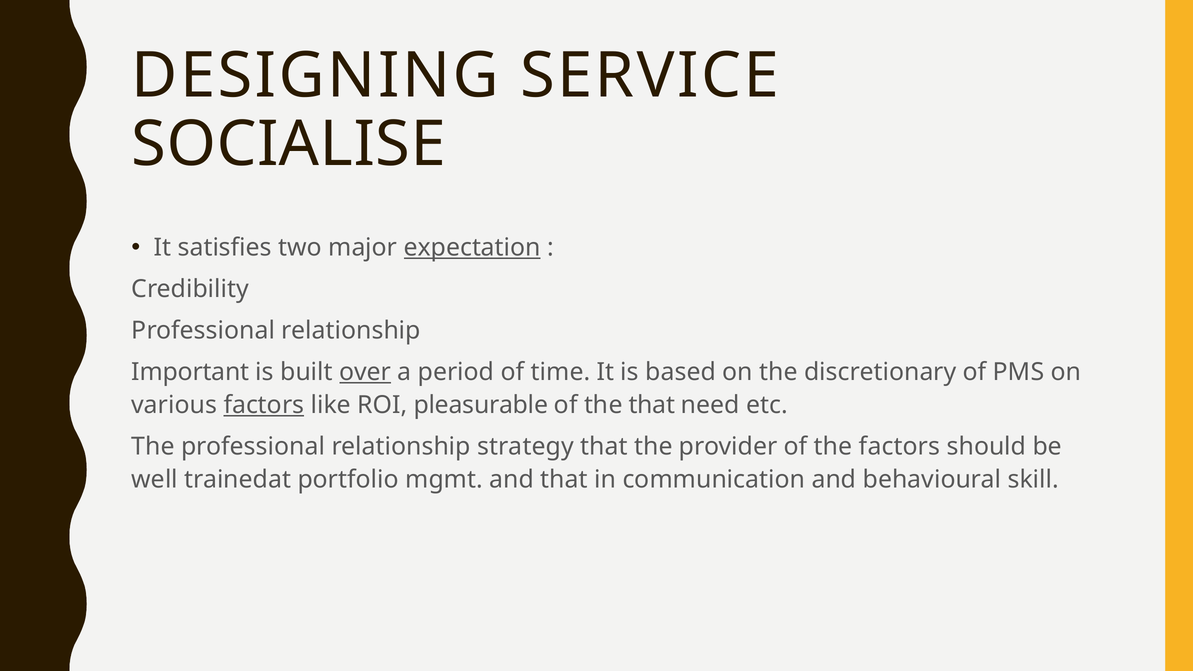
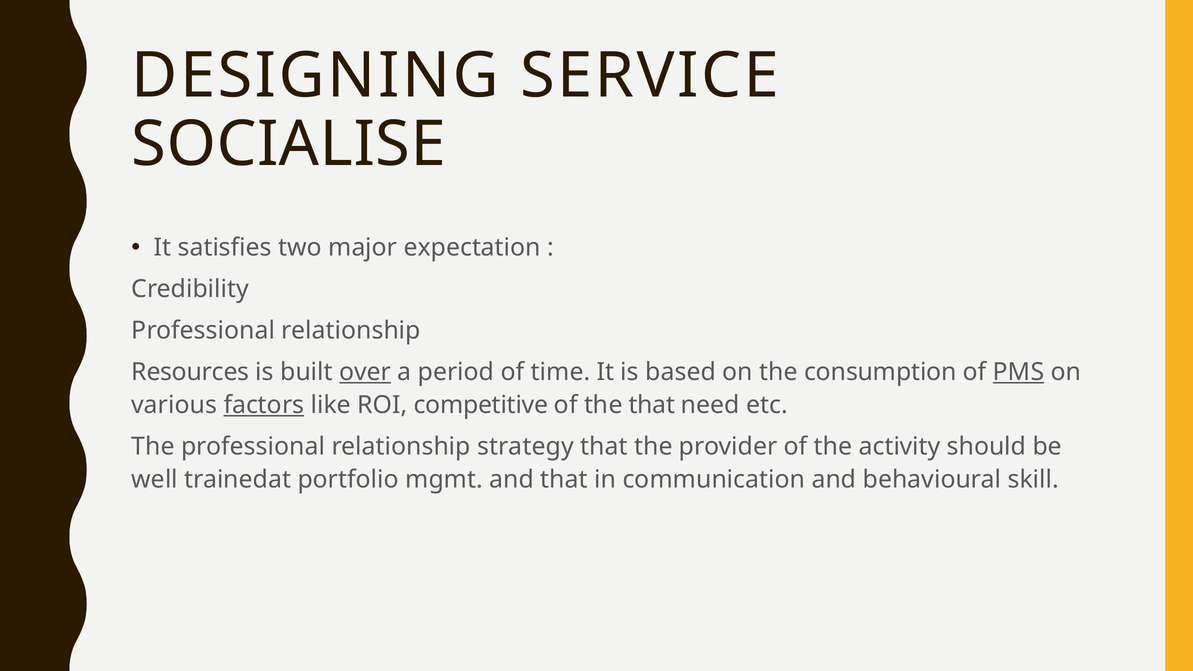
expectation underline: present -> none
Important: Important -> Resources
discretionary: discretionary -> consumption
PMS underline: none -> present
pleasurable: pleasurable -> competitive
the factors: factors -> activity
